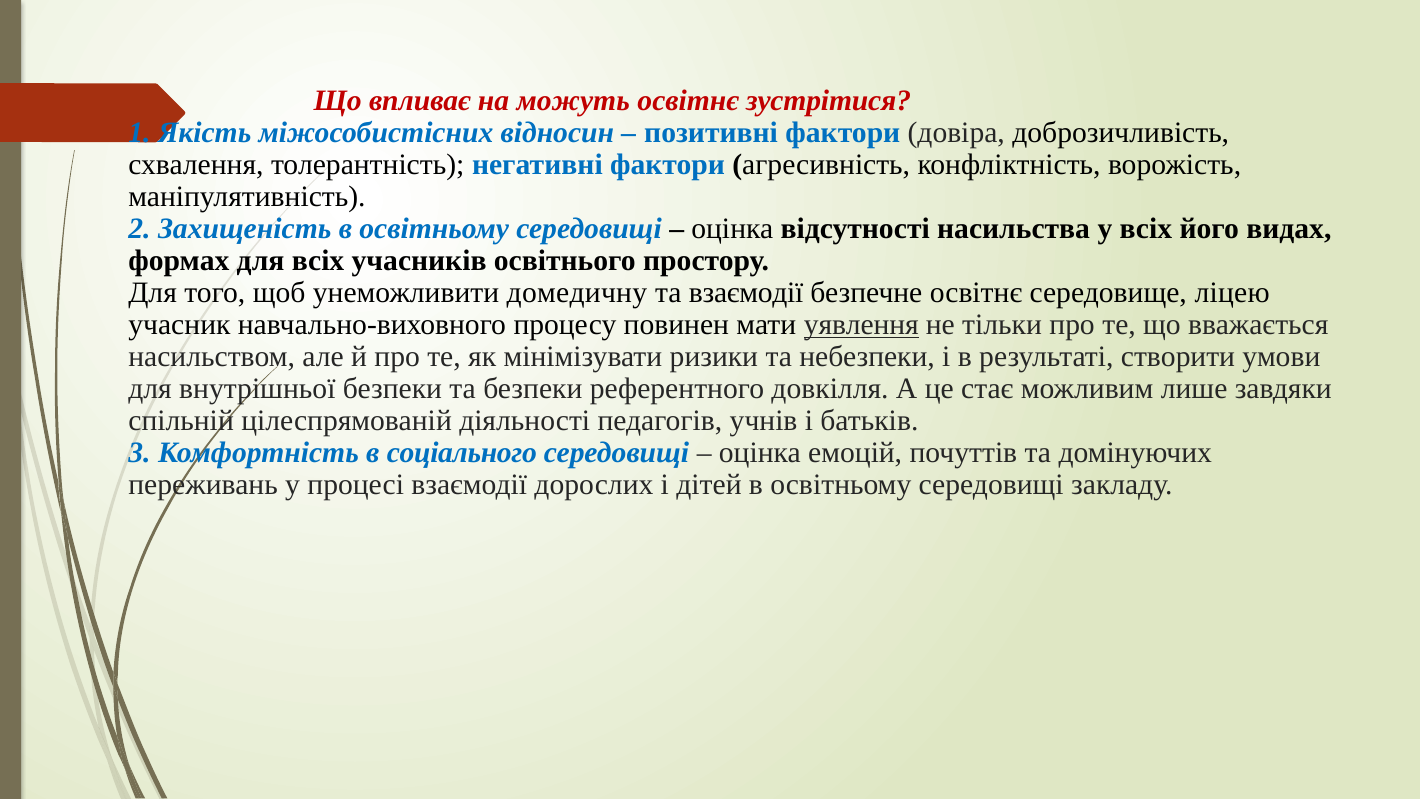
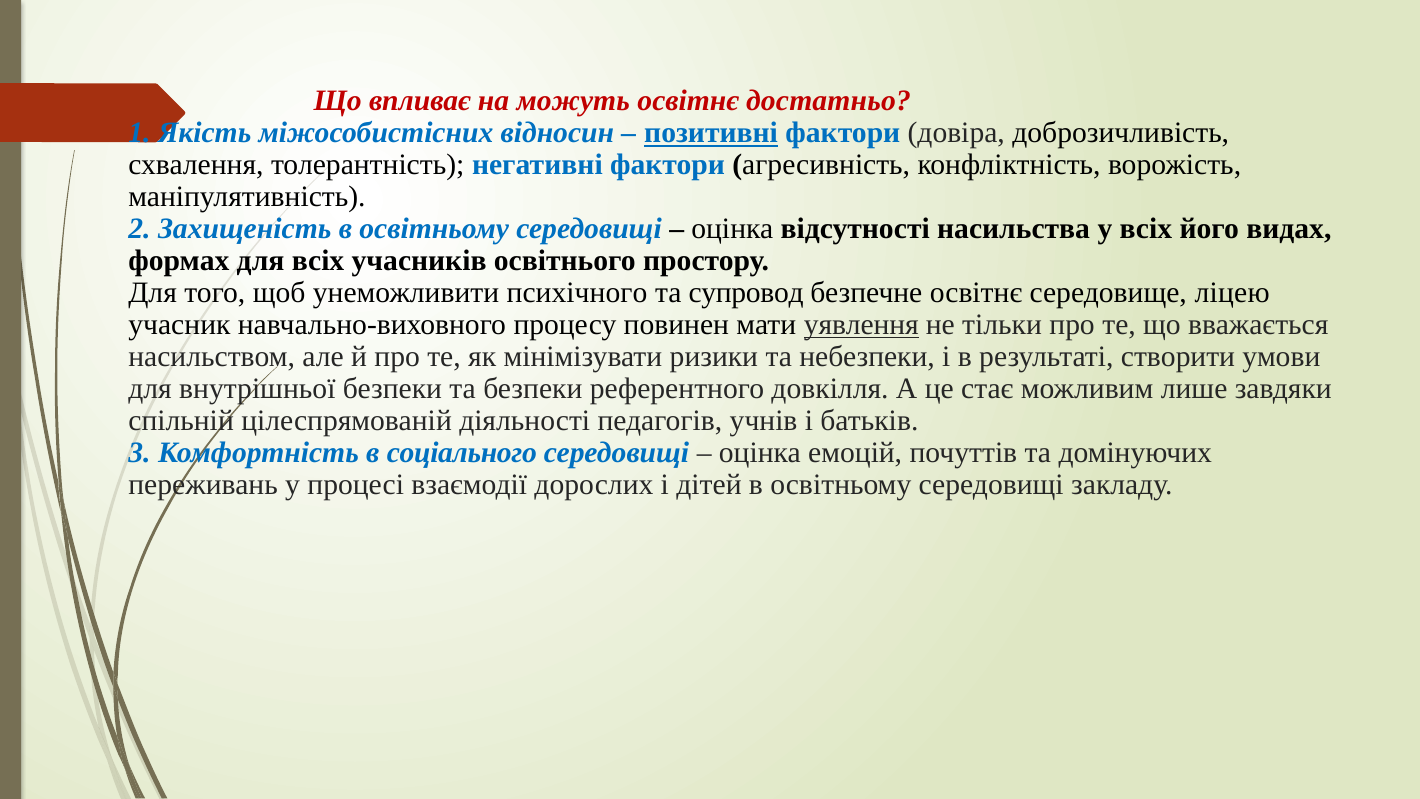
зустрітися: зустрітися -> достатньо
позитивні underline: none -> present
домедичну: домедичну -> психічного
та взаємодії: взаємодії -> супровод
